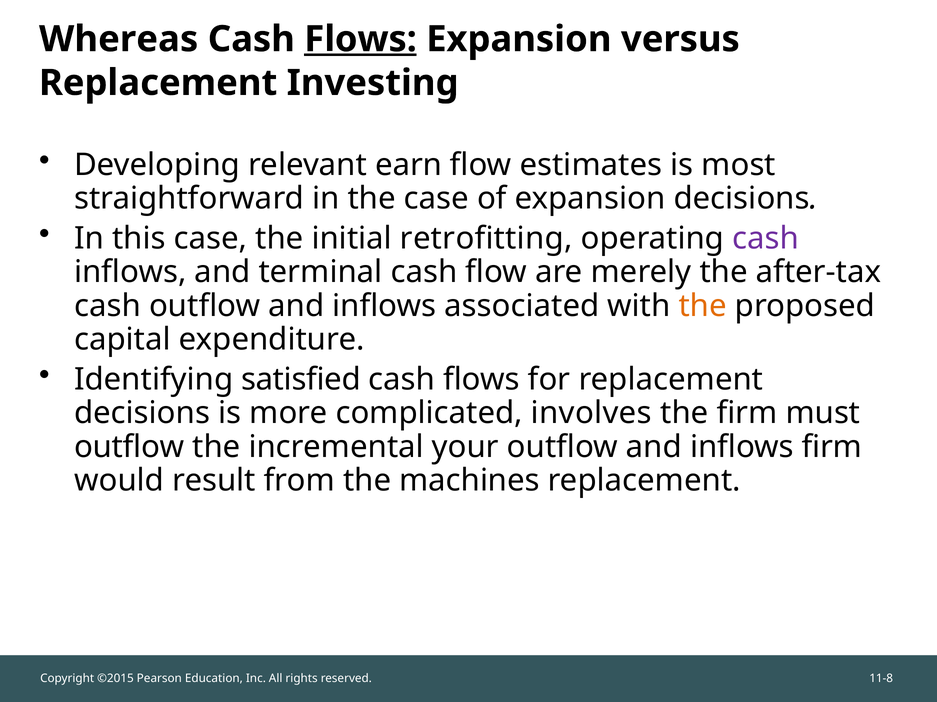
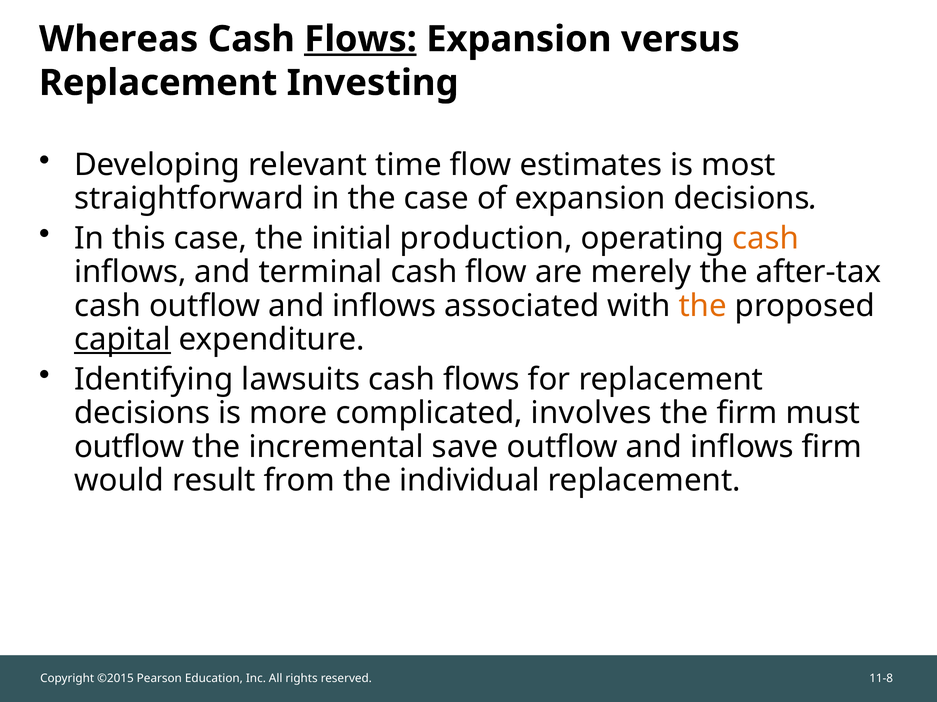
earn: earn -> time
retrofitting: retrofitting -> production
cash at (766, 239) colour: purple -> orange
capital underline: none -> present
satisfied: satisfied -> lawsuits
your: your -> save
machines: machines -> individual
